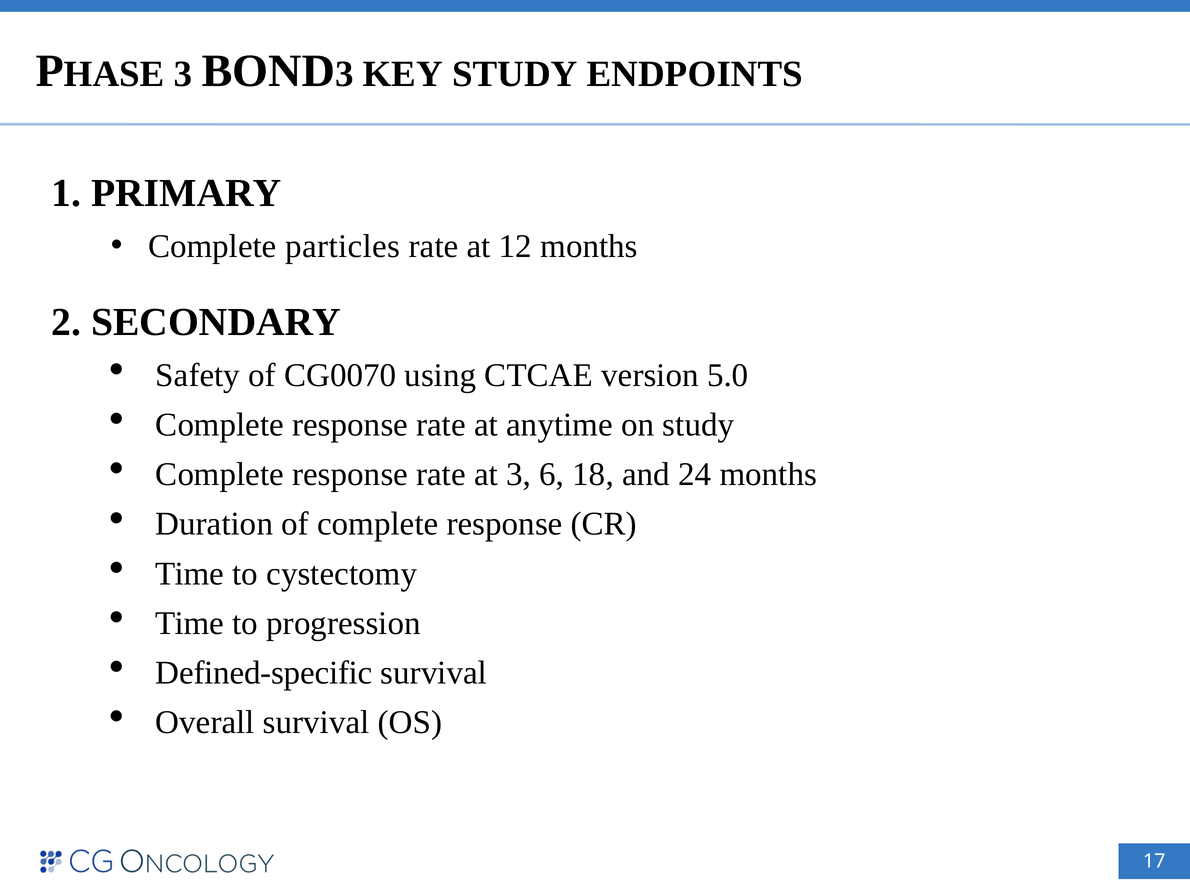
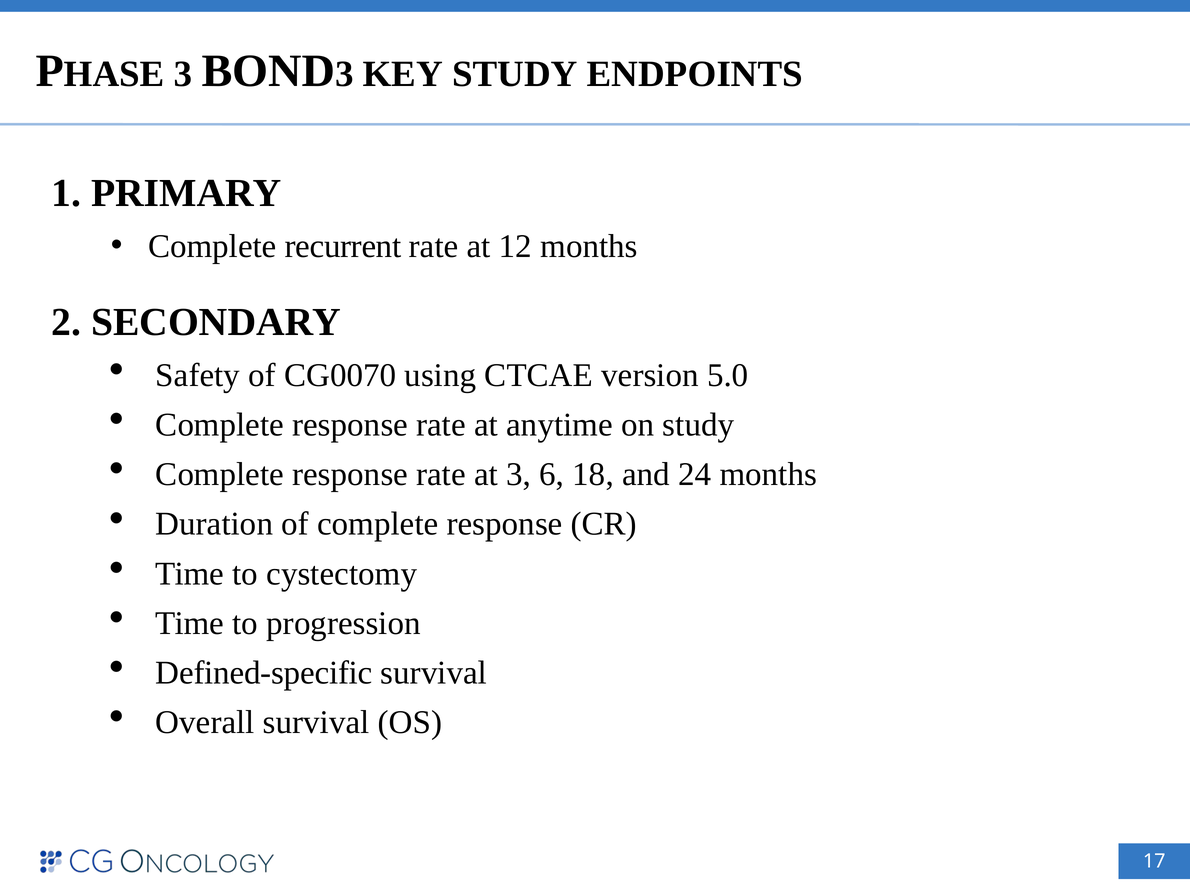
particles: particles -> recurrent
